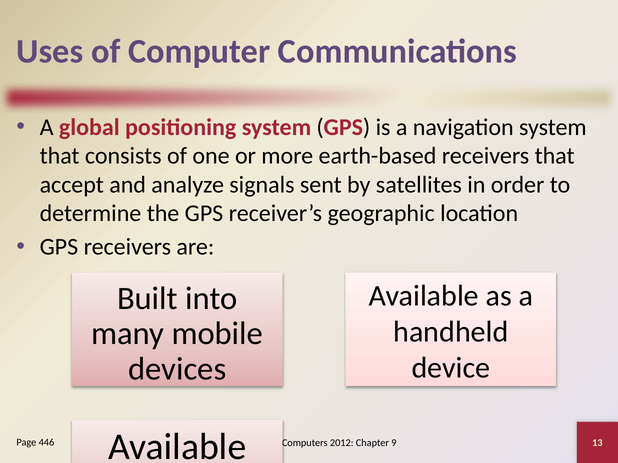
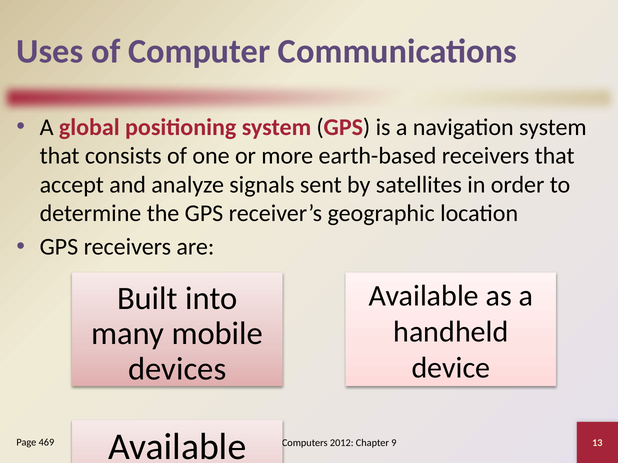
446: 446 -> 469
